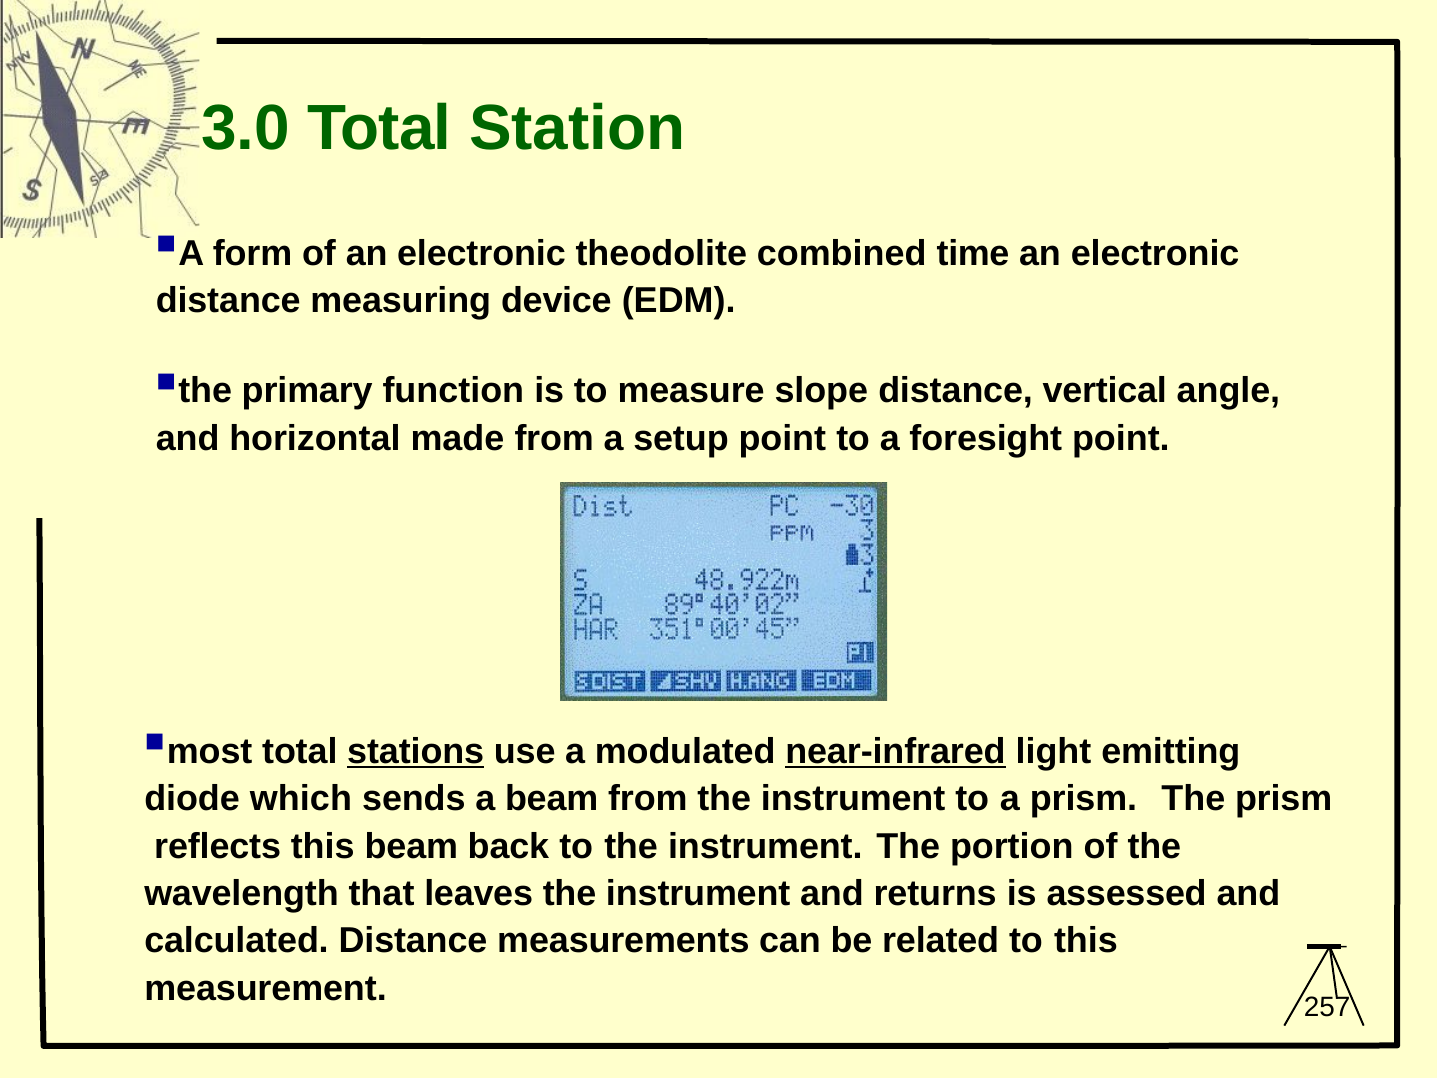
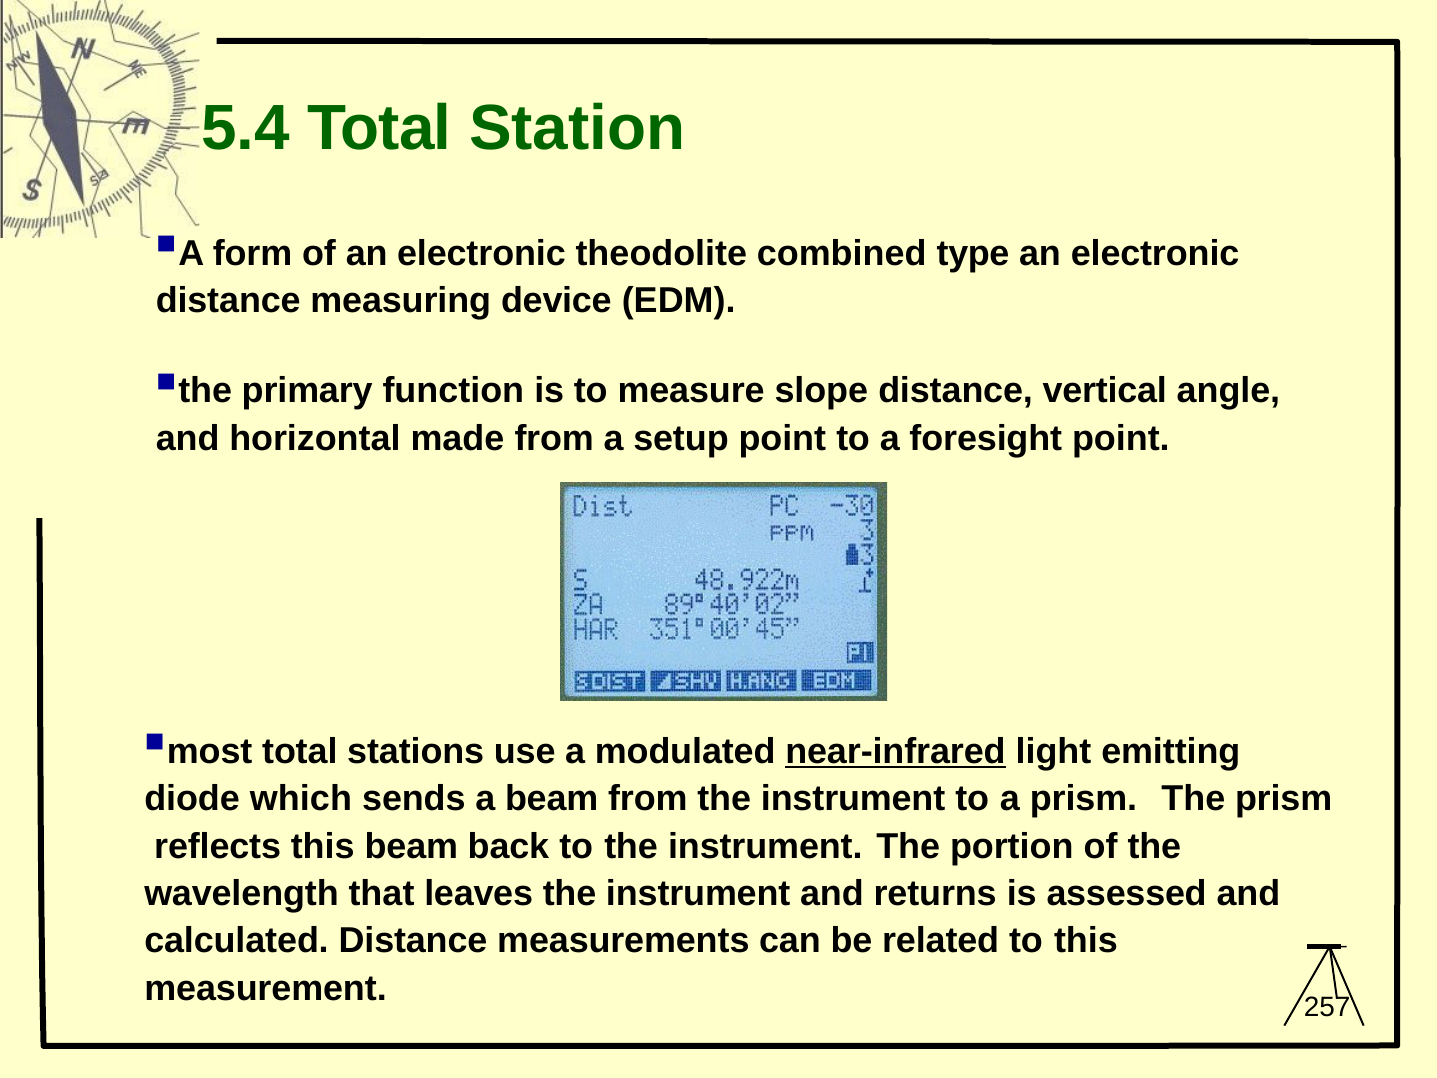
3.0: 3.0 -> 5.4
time: time -> type
stations underline: present -> none
